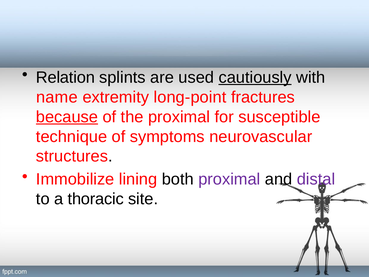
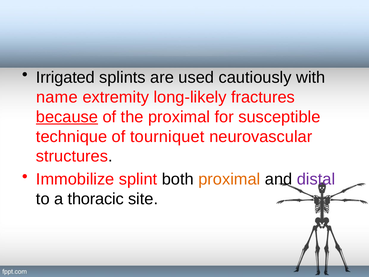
Relation: Relation -> Irrigated
cautiously underline: present -> none
long-point: long-point -> long-likely
symptoms: symptoms -> tourniquet
lining: lining -> splint
proximal at (229, 179) colour: purple -> orange
